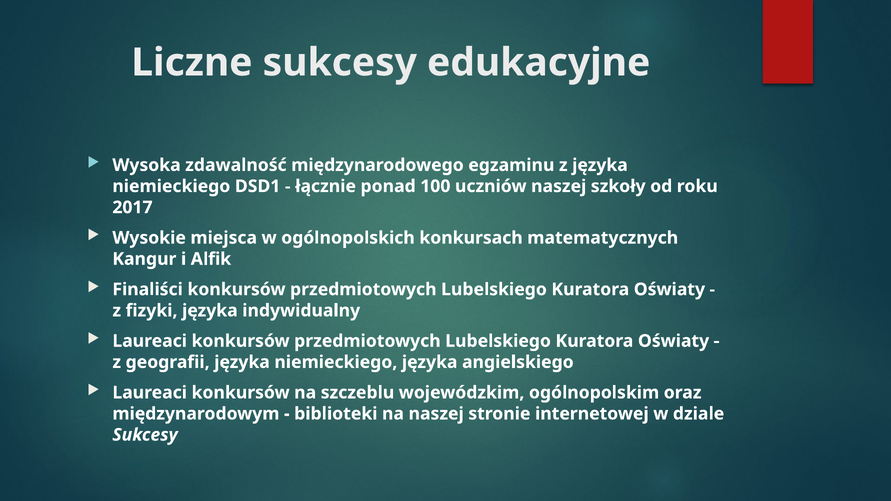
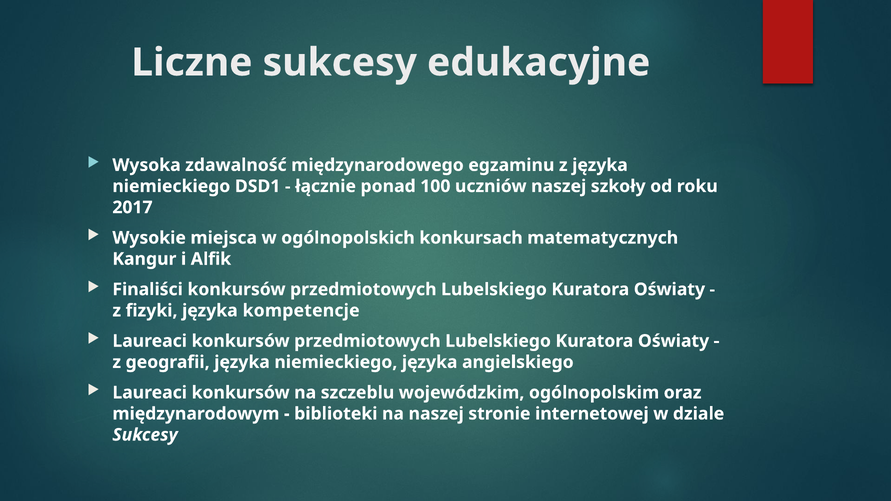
indywidualny: indywidualny -> kompetencje
